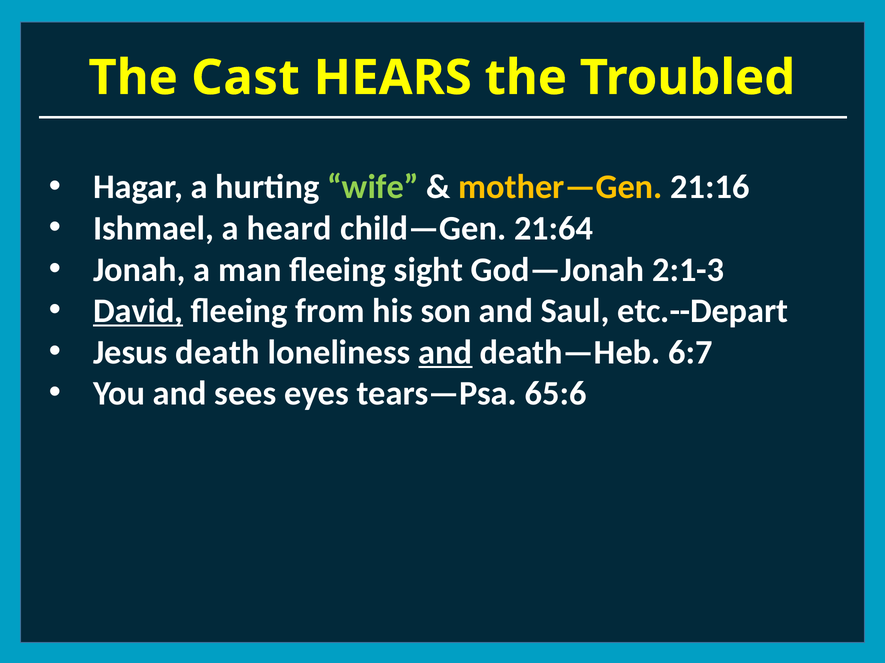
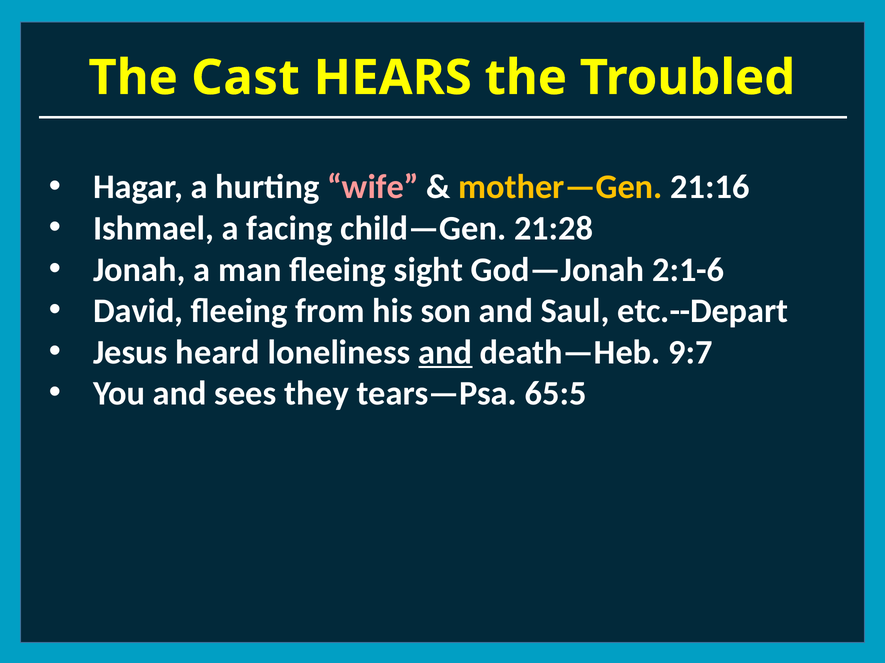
wife colour: light green -> pink
heard: heard -> facing
21:64: 21:64 -> 21:28
2:1-3: 2:1-3 -> 2:1-6
David underline: present -> none
death: death -> heard
6:7: 6:7 -> 9:7
eyes: eyes -> they
65:6: 65:6 -> 65:5
